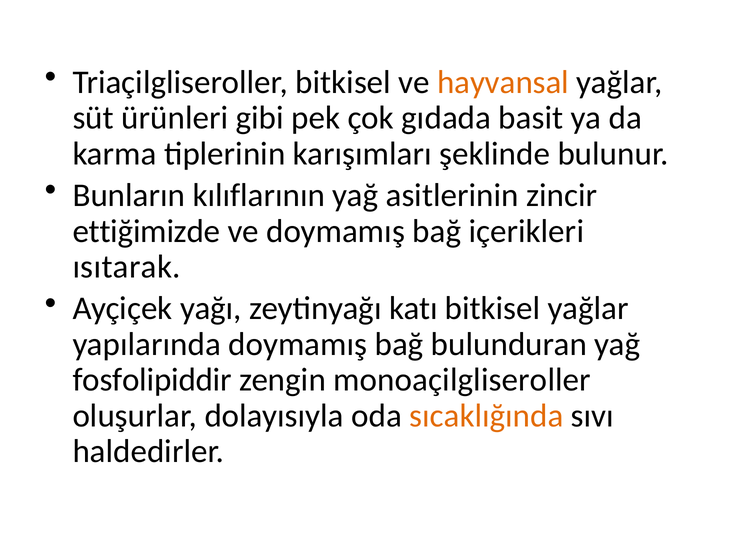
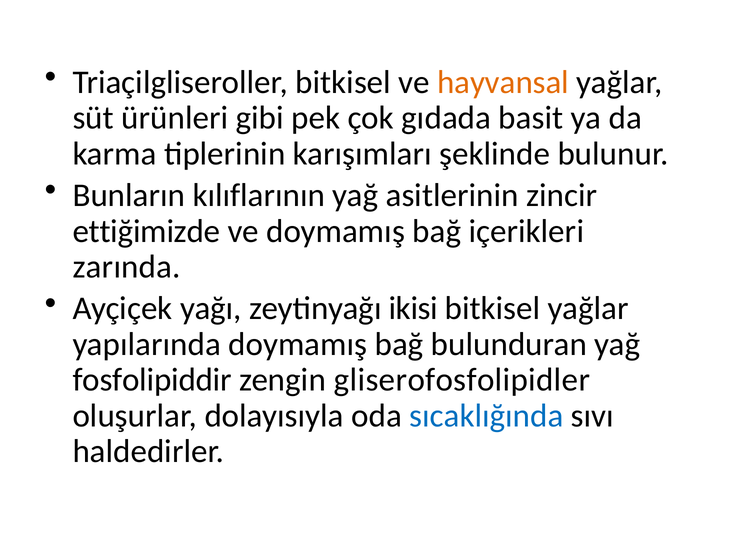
ısıtarak: ısıtarak -> zarında
katı: katı -> ikisi
monoaçilgliseroller: monoaçilgliseroller -> gliserofosfolipidler
sıcaklığında colour: orange -> blue
